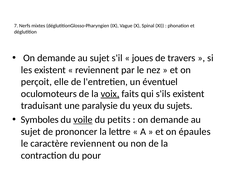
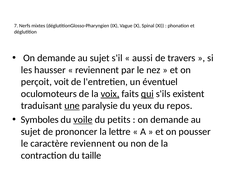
joues: joues -> aussi
les existent: existent -> hausser
elle: elle -> voit
qui underline: none -> present
une underline: none -> present
sujets: sujets -> repos
épaules: épaules -> pousser
pour: pour -> taille
